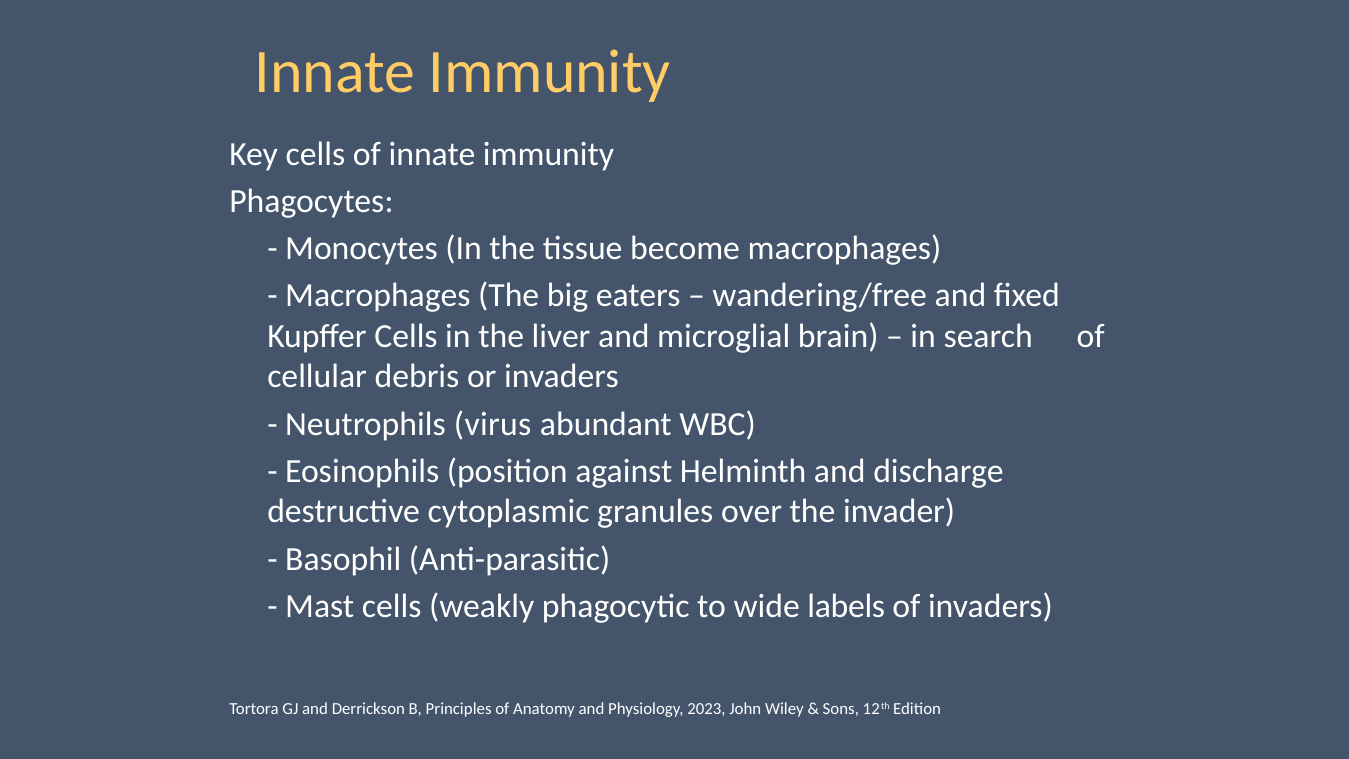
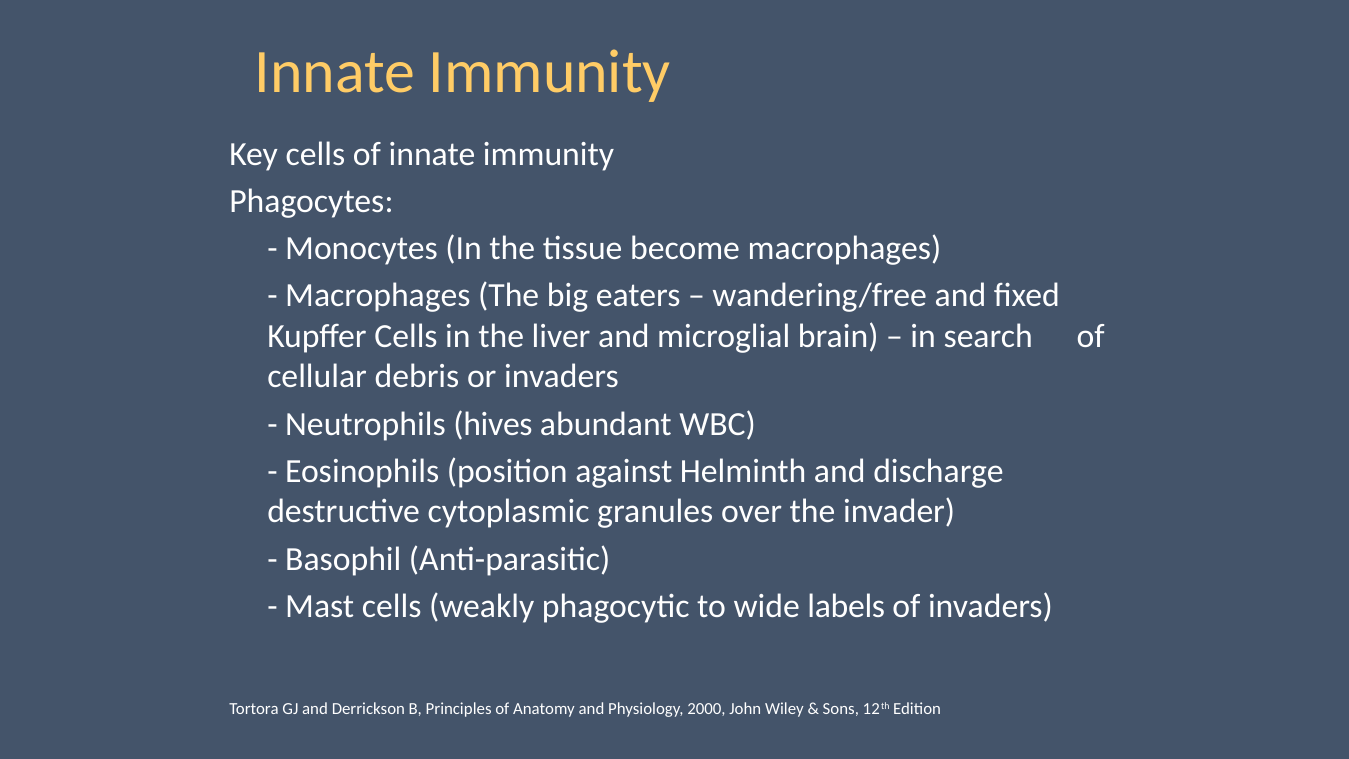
virus: virus -> hives
2023: 2023 -> 2000
